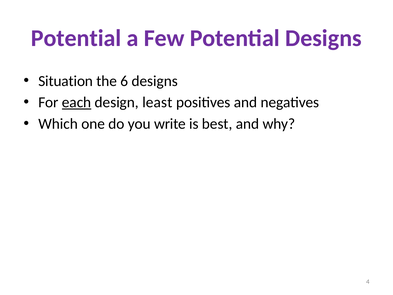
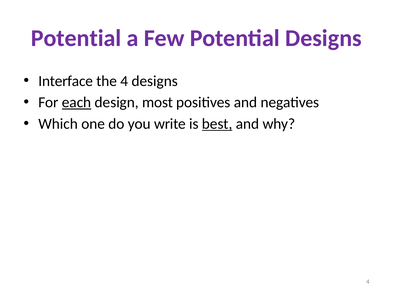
Situation: Situation -> Interface
the 6: 6 -> 4
least: least -> most
best underline: none -> present
